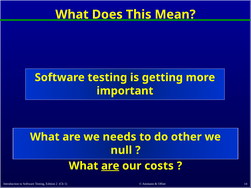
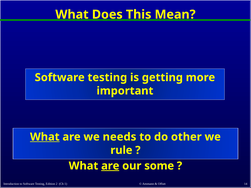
What at (45, 137) underline: none -> present
null: null -> rule
costs: costs -> some
